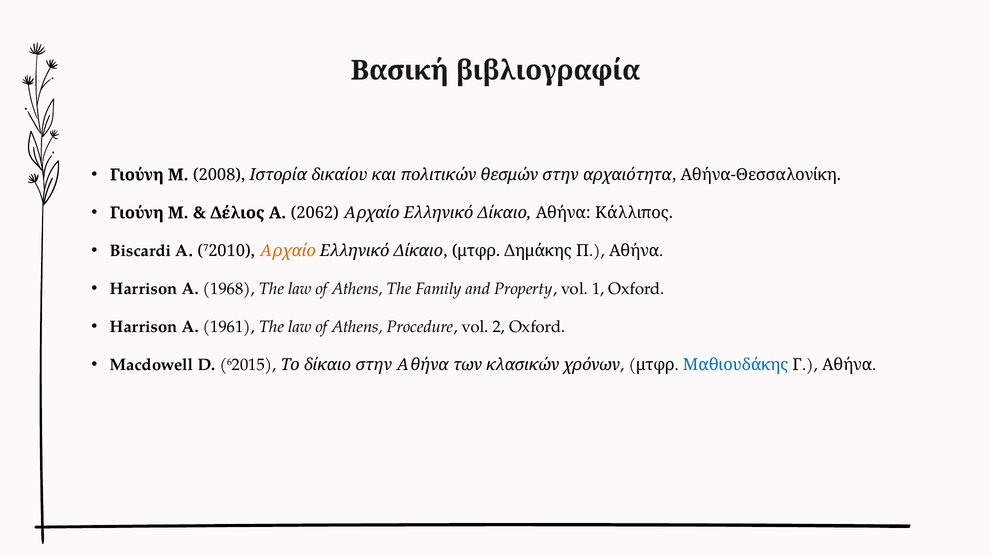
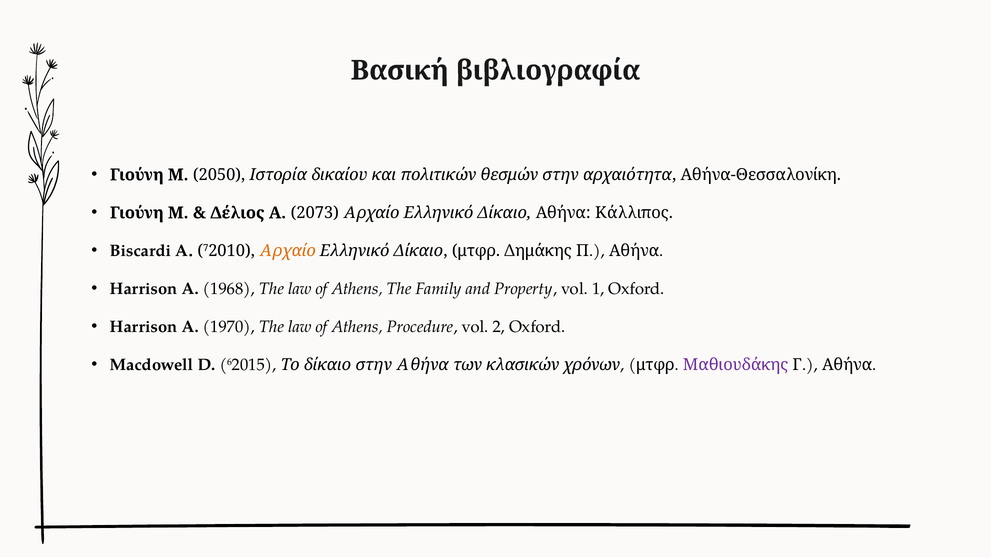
2008: 2008 -> 2050
2062: 2062 -> 2073
1961: 1961 -> 1970
Μαθιουδάκης colour: blue -> purple
